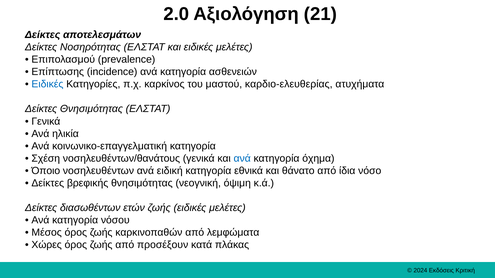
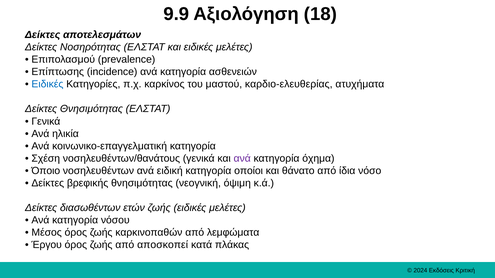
2.0: 2.0 -> 9.9
21: 21 -> 18
ανά at (242, 159) colour: blue -> purple
εθνικά: εθνικά -> οποίοι
Χώρες: Χώρες -> Έργου
προσέξουν: προσέξουν -> αποσκοπεί
